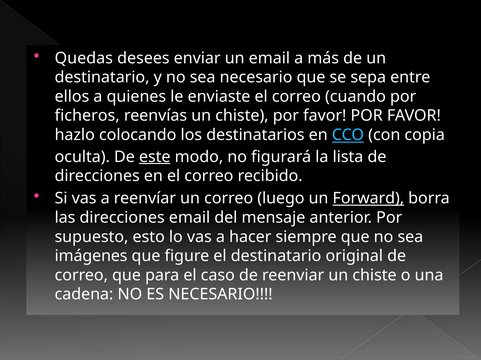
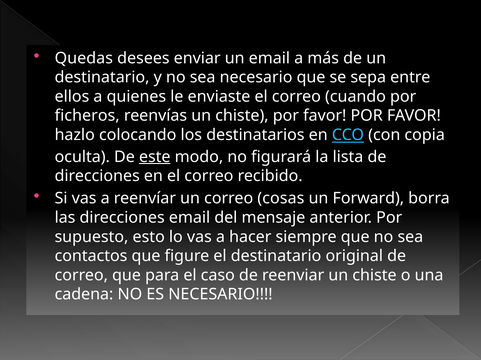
luego: luego -> cosas
Forward underline: present -> none
imágenes: imágenes -> contactos
